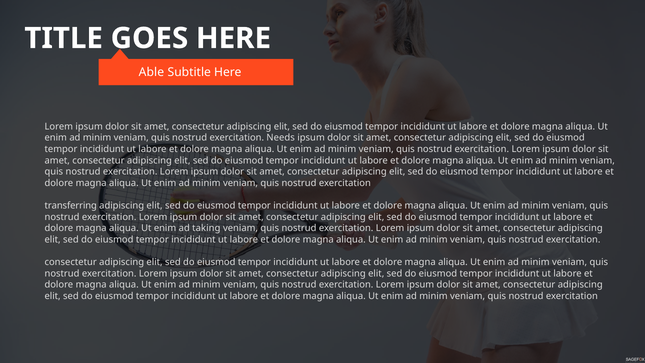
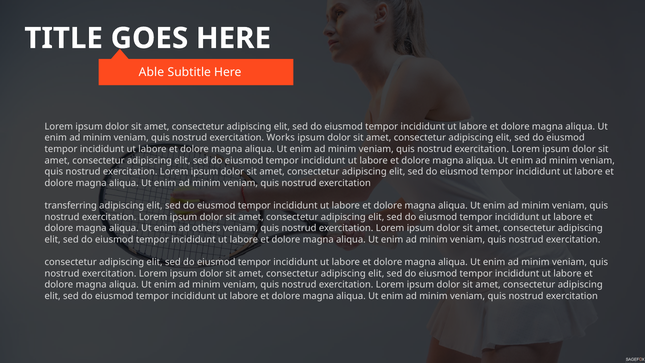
Needs: Needs -> Works
taking: taking -> others
